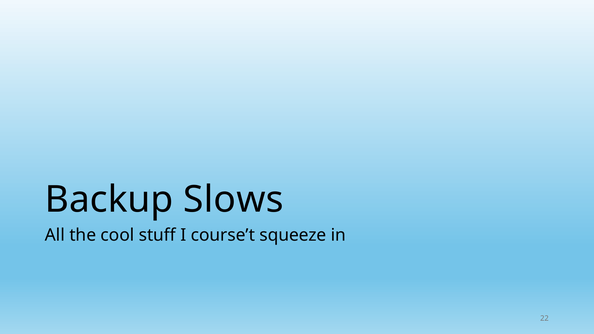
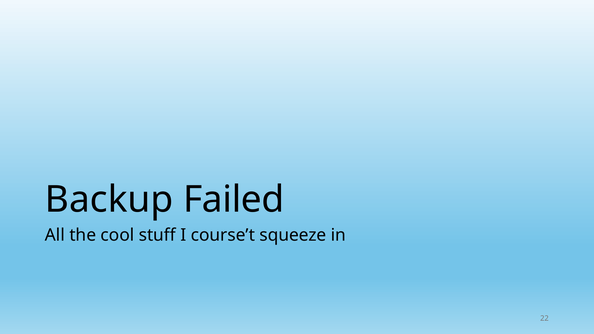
Slows: Slows -> Failed
